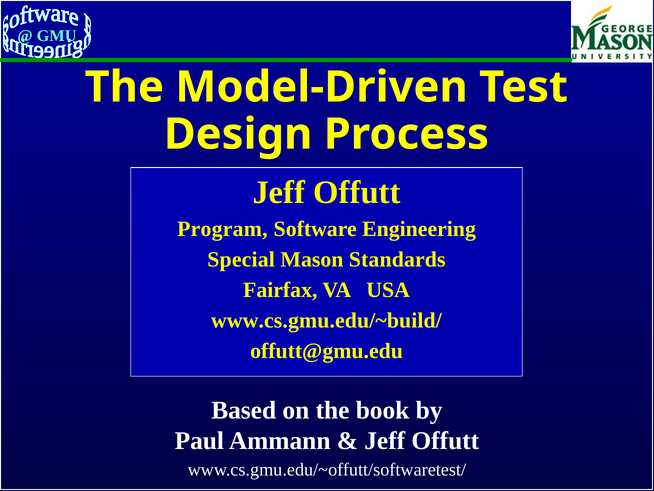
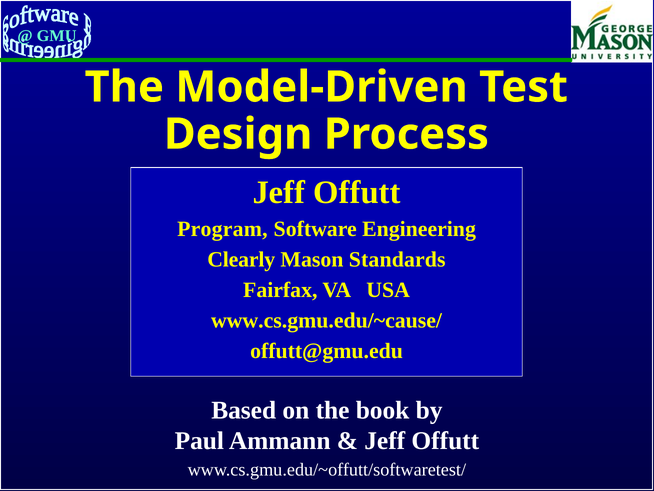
Special: Special -> Clearly
www.cs.gmu.edu/~build/: www.cs.gmu.edu/~build/ -> www.cs.gmu.edu/~cause/
